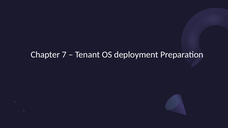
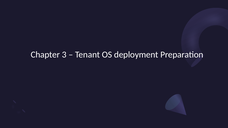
7: 7 -> 3
